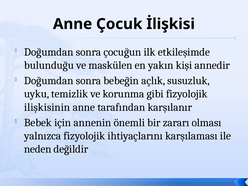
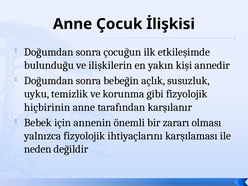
maskülen: maskülen -> ilişkilerin
ilişkisinin: ilişkisinin -> hiçbirinin
